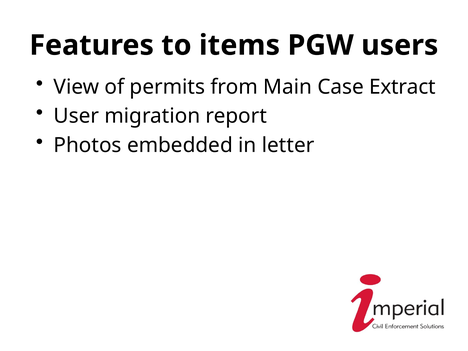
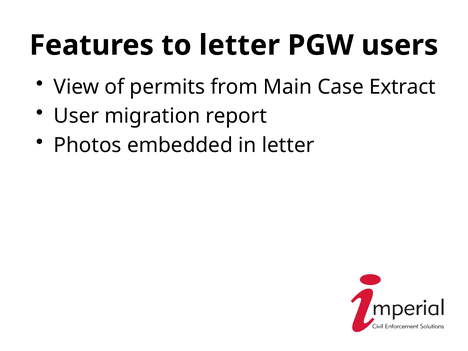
to items: items -> letter
